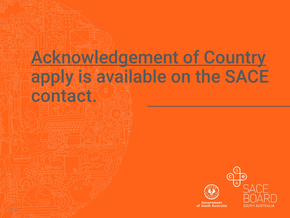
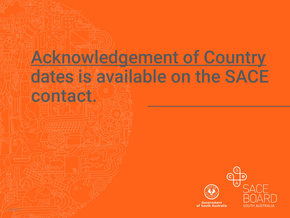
apply: apply -> dates
